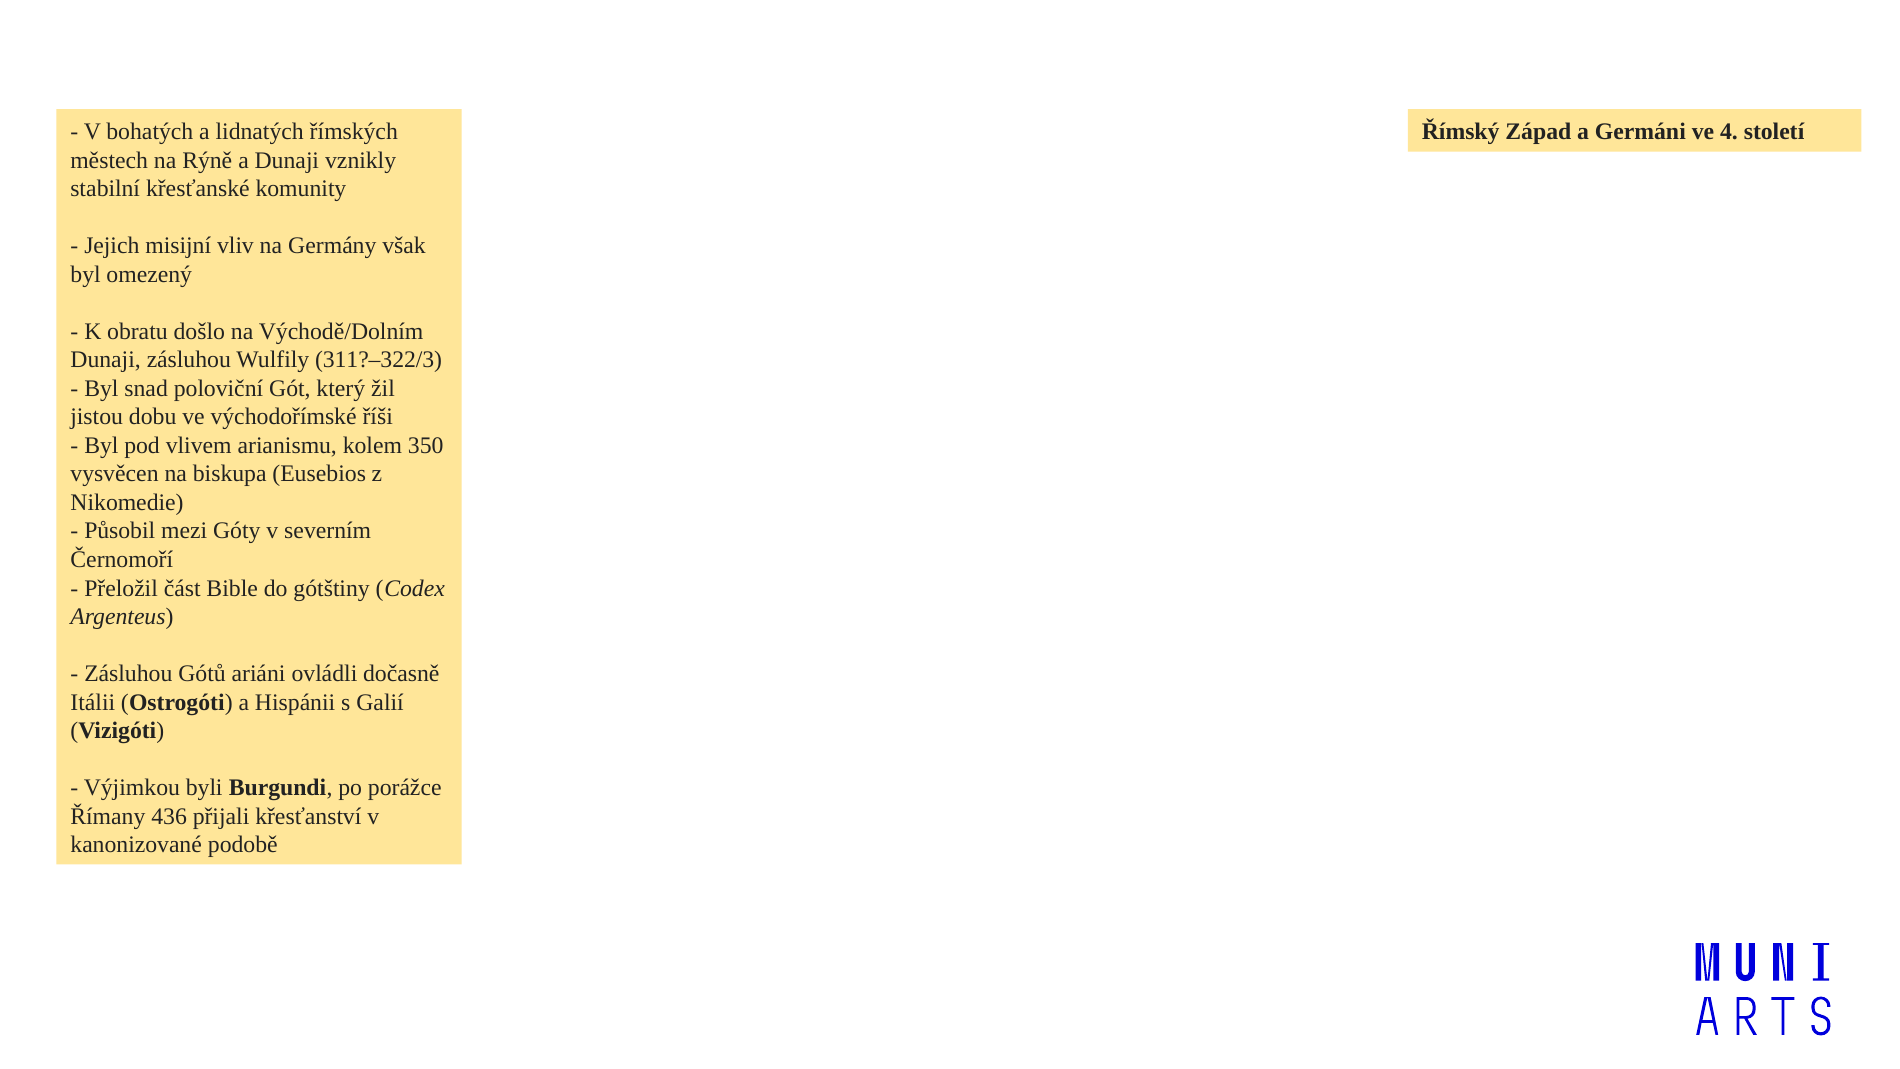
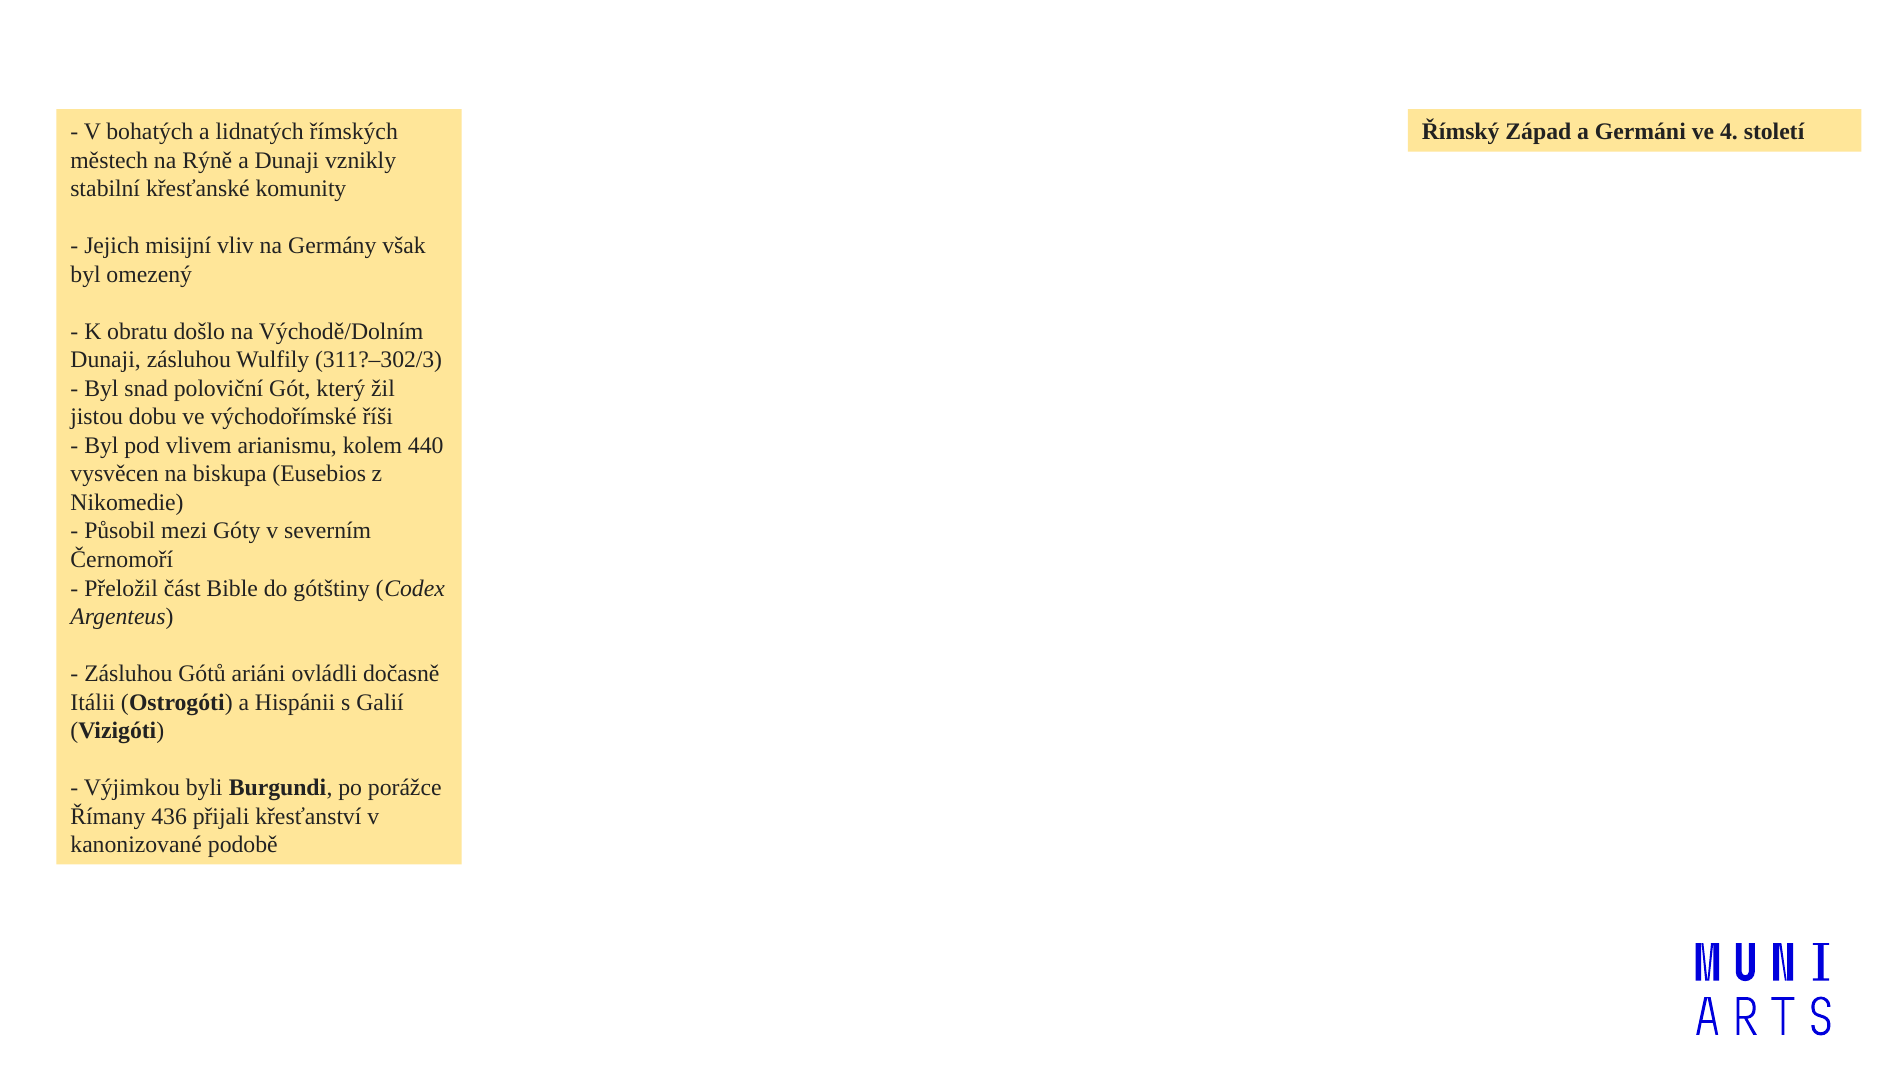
311?–322/3: 311?–322/3 -> 311?–302/3
350: 350 -> 440
